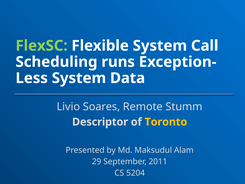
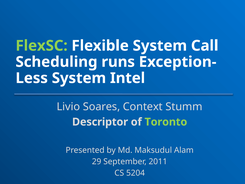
Data: Data -> Intel
Remote: Remote -> Context
Toronto colour: yellow -> light green
